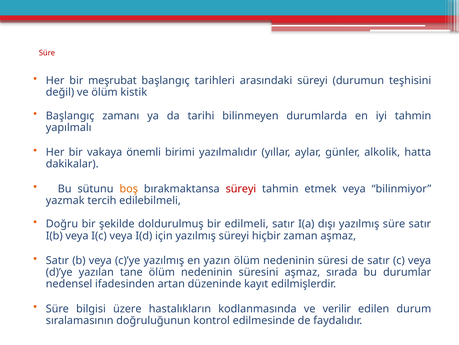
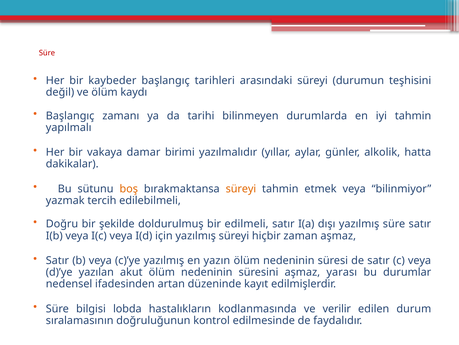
meşrubat: meşrubat -> kaybeder
kistik: kistik -> kaydı
önemli: önemli -> damar
süreyi at (241, 188) colour: red -> orange
tane: tane -> akut
sırada: sırada -> yarası
üzere: üzere -> lobda
